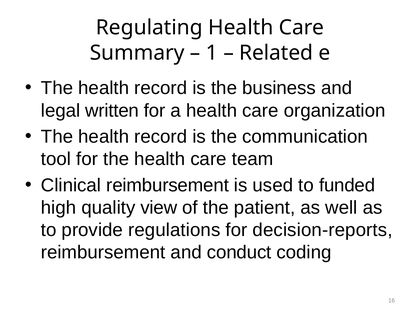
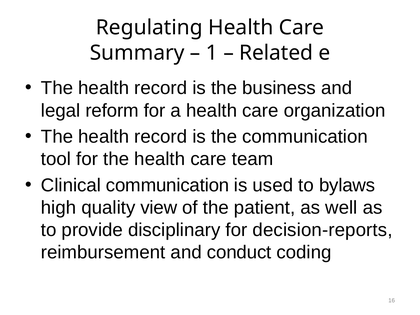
written: written -> reform
Clinical reimbursement: reimbursement -> communication
funded: funded -> bylaws
regulations: regulations -> disciplinary
